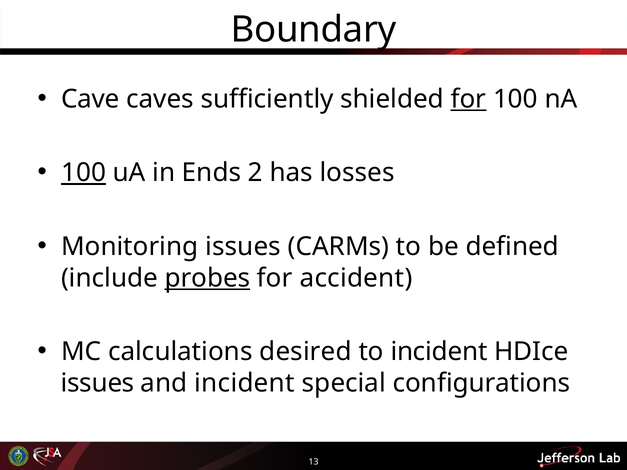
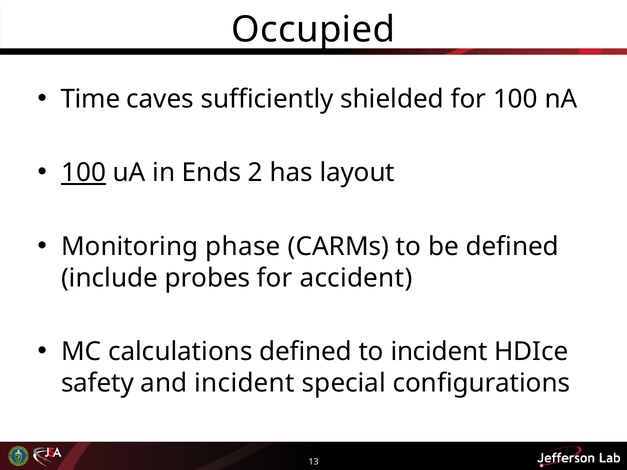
Boundary: Boundary -> Occupied
Cave: Cave -> Time
for at (468, 99) underline: present -> none
losses: losses -> layout
Monitoring issues: issues -> phase
probes underline: present -> none
calculations desired: desired -> defined
issues at (98, 383): issues -> safety
